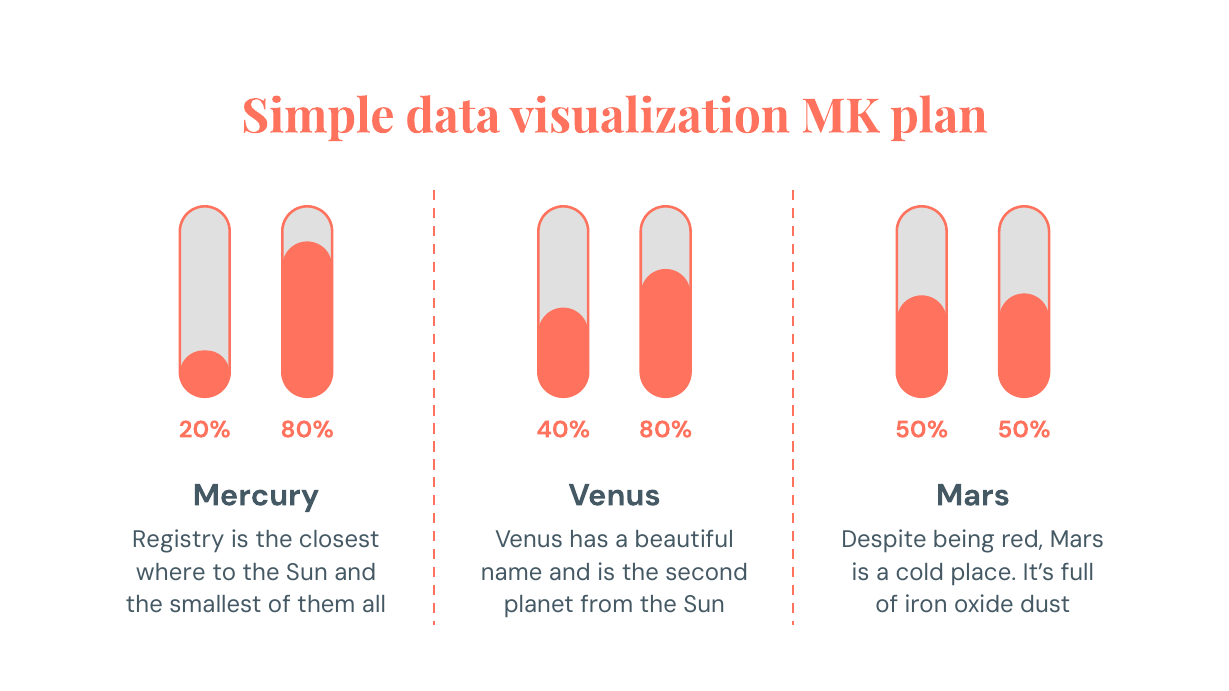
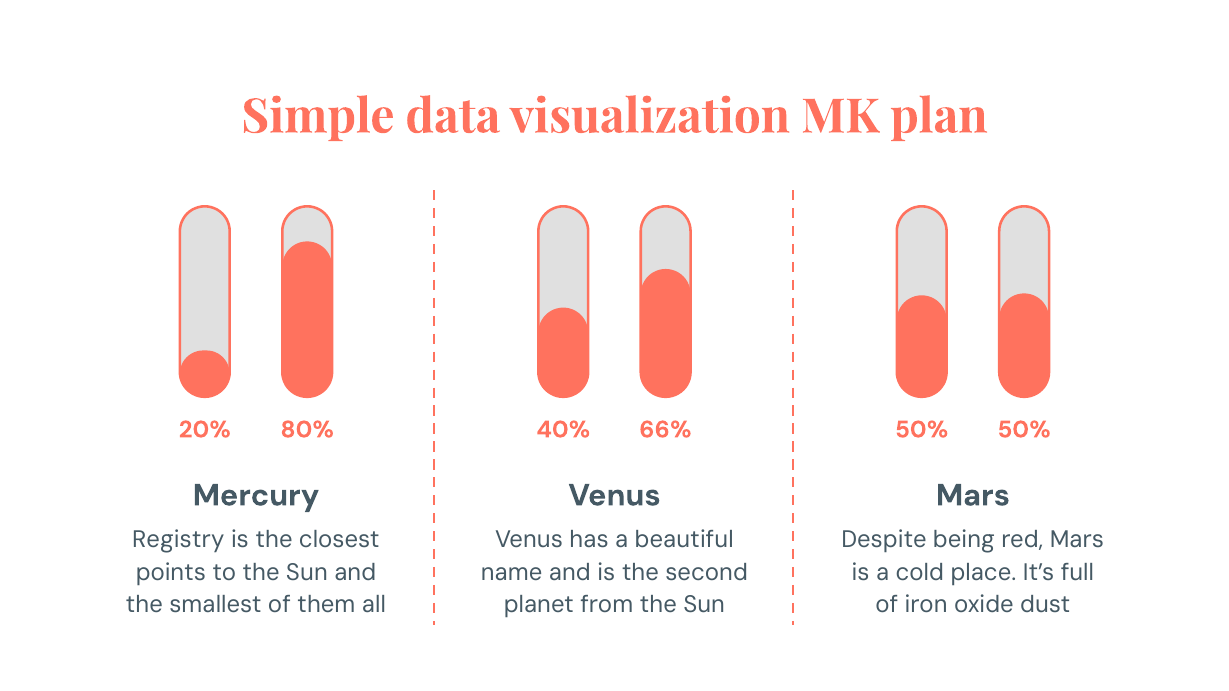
40% 80%: 80% -> 66%
where: where -> points
